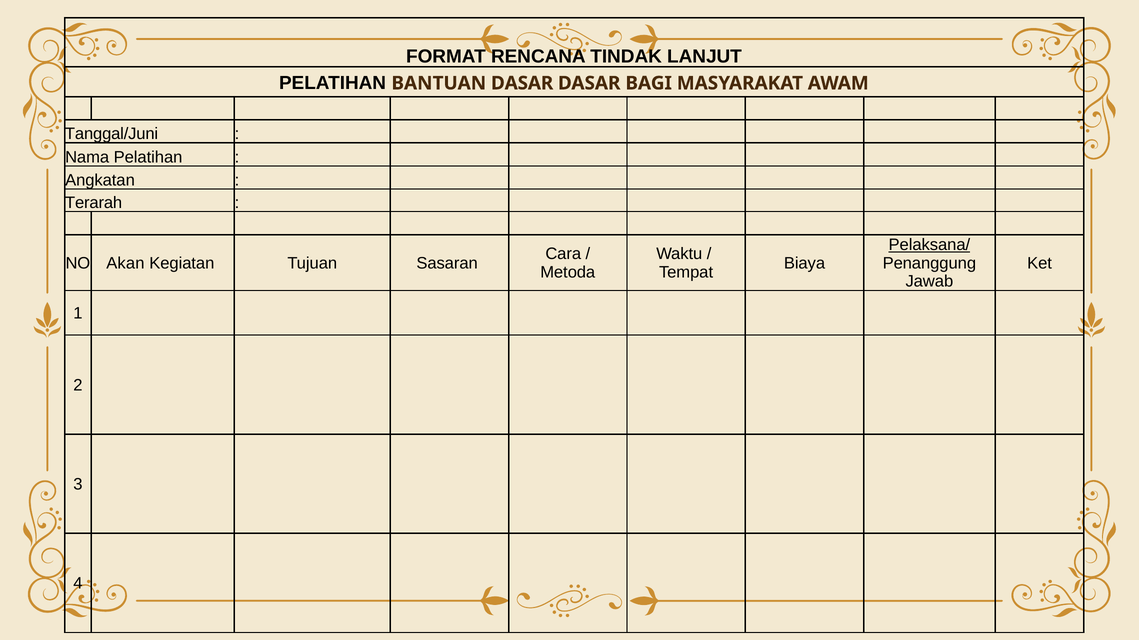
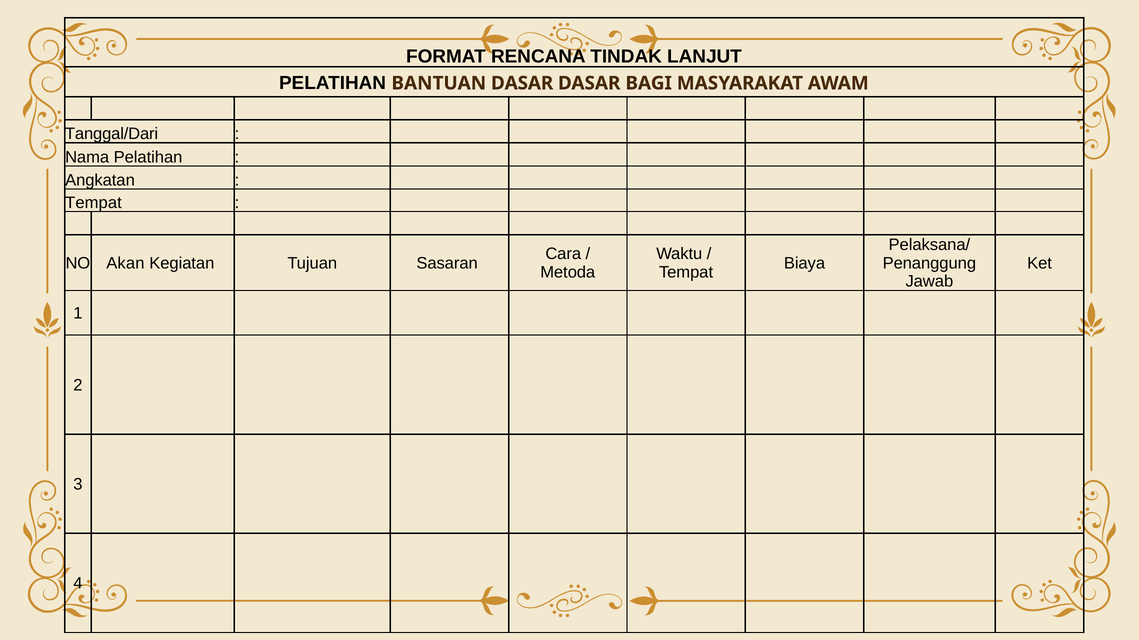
Tanggal/Juni: Tanggal/Juni -> Tanggal/Dari
Terarah at (94, 203): Terarah -> Tempat
Pelaksana/ underline: present -> none
